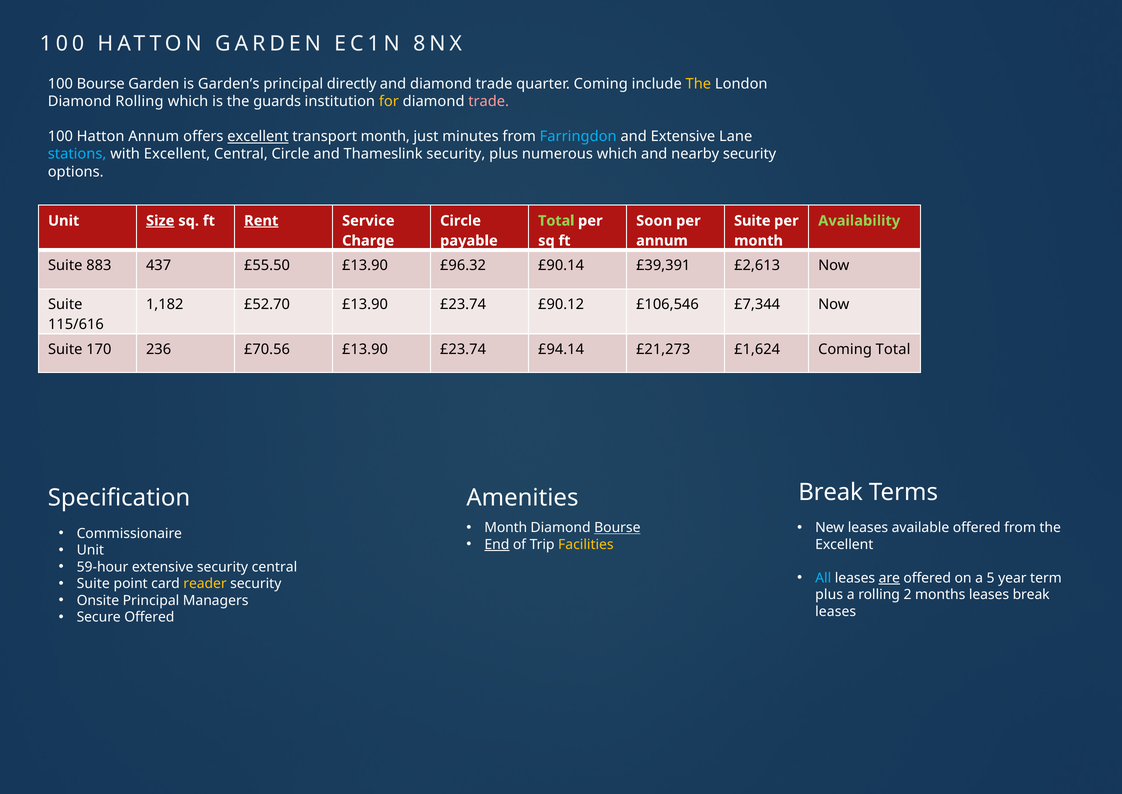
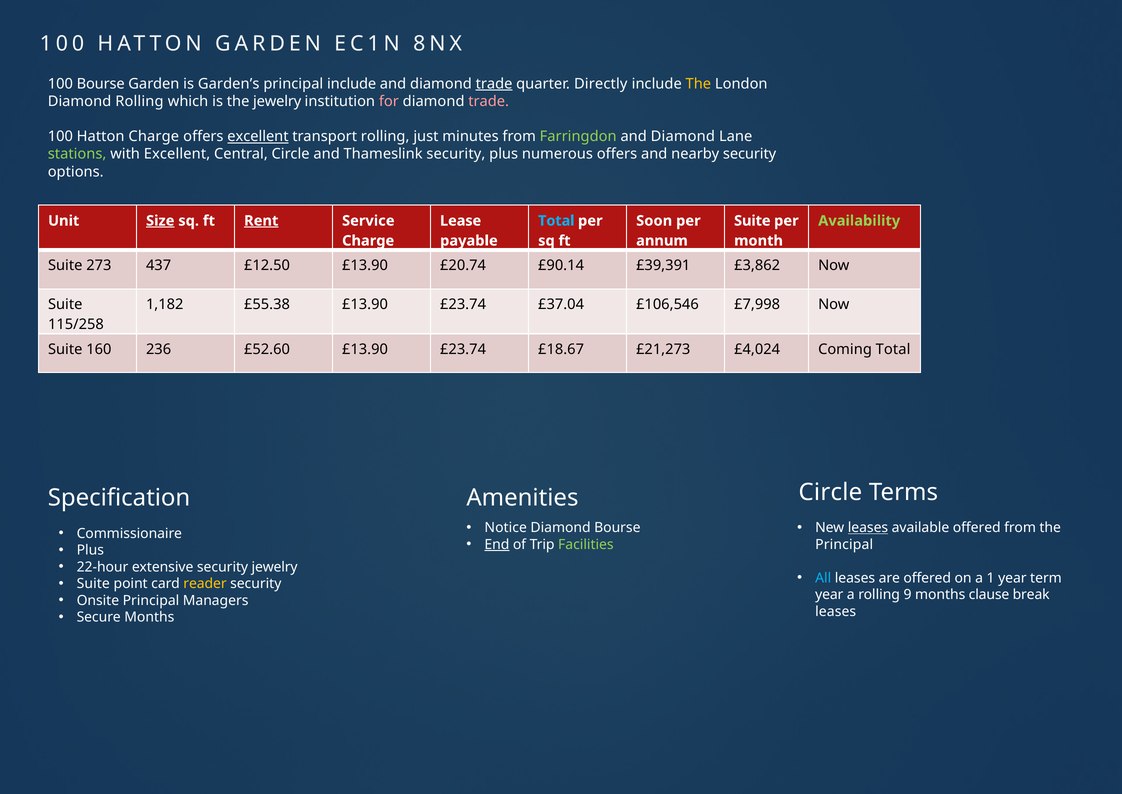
principal directly: directly -> include
trade at (494, 84) underline: none -> present
quarter Coming: Coming -> Directly
the guards: guards -> jewelry
for colour: yellow -> pink
Hatton Annum: Annum -> Charge
transport month: month -> rolling
Farringdon colour: light blue -> light green
Extensive at (683, 137): Extensive -> Diamond
stations colour: light blue -> light green
numerous which: which -> offers
Circle at (461, 221): Circle -> Lease
Total at (556, 221) colour: light green -> light blue
883: 883 -> 273
£55.50: £55.50 -> £12.50
£96.32: £96.32 -> £20.74
£2,613: £2,613 -> £3,862
£52.70: £52.70 -> £55.38
£90.12: £90.12 -> £37.04
£7,344: £7,344 -> £7,998
115/616: 115/616 -> 115/258
170: 170 -> 160
£70.56: £70.56 -> £52.60
£94.14: £94.14 -> £18.67
£1,624: £1,624 -> £4,024
Amenities Break: Break -> Circle
Month at (506, 528): Month -> Notice
Bourse at (617, 528) underline: present -> none
leases at (868, 528) underline: none -> present
Facilities colour: yellow -> light green
Excellent at (844, 545): Excellent -> Principal
Unit at (90, 550): Unit -> Plus
59-hour: 59-hour -> 22-hour
security central: central -> jewelry
are underline: present -> none
5: 5 -> 1
plus at (829, 595): plus -> year
2: 2 -> 9
months leases: leases -> clause
Secure Offered: Offered -> Months
